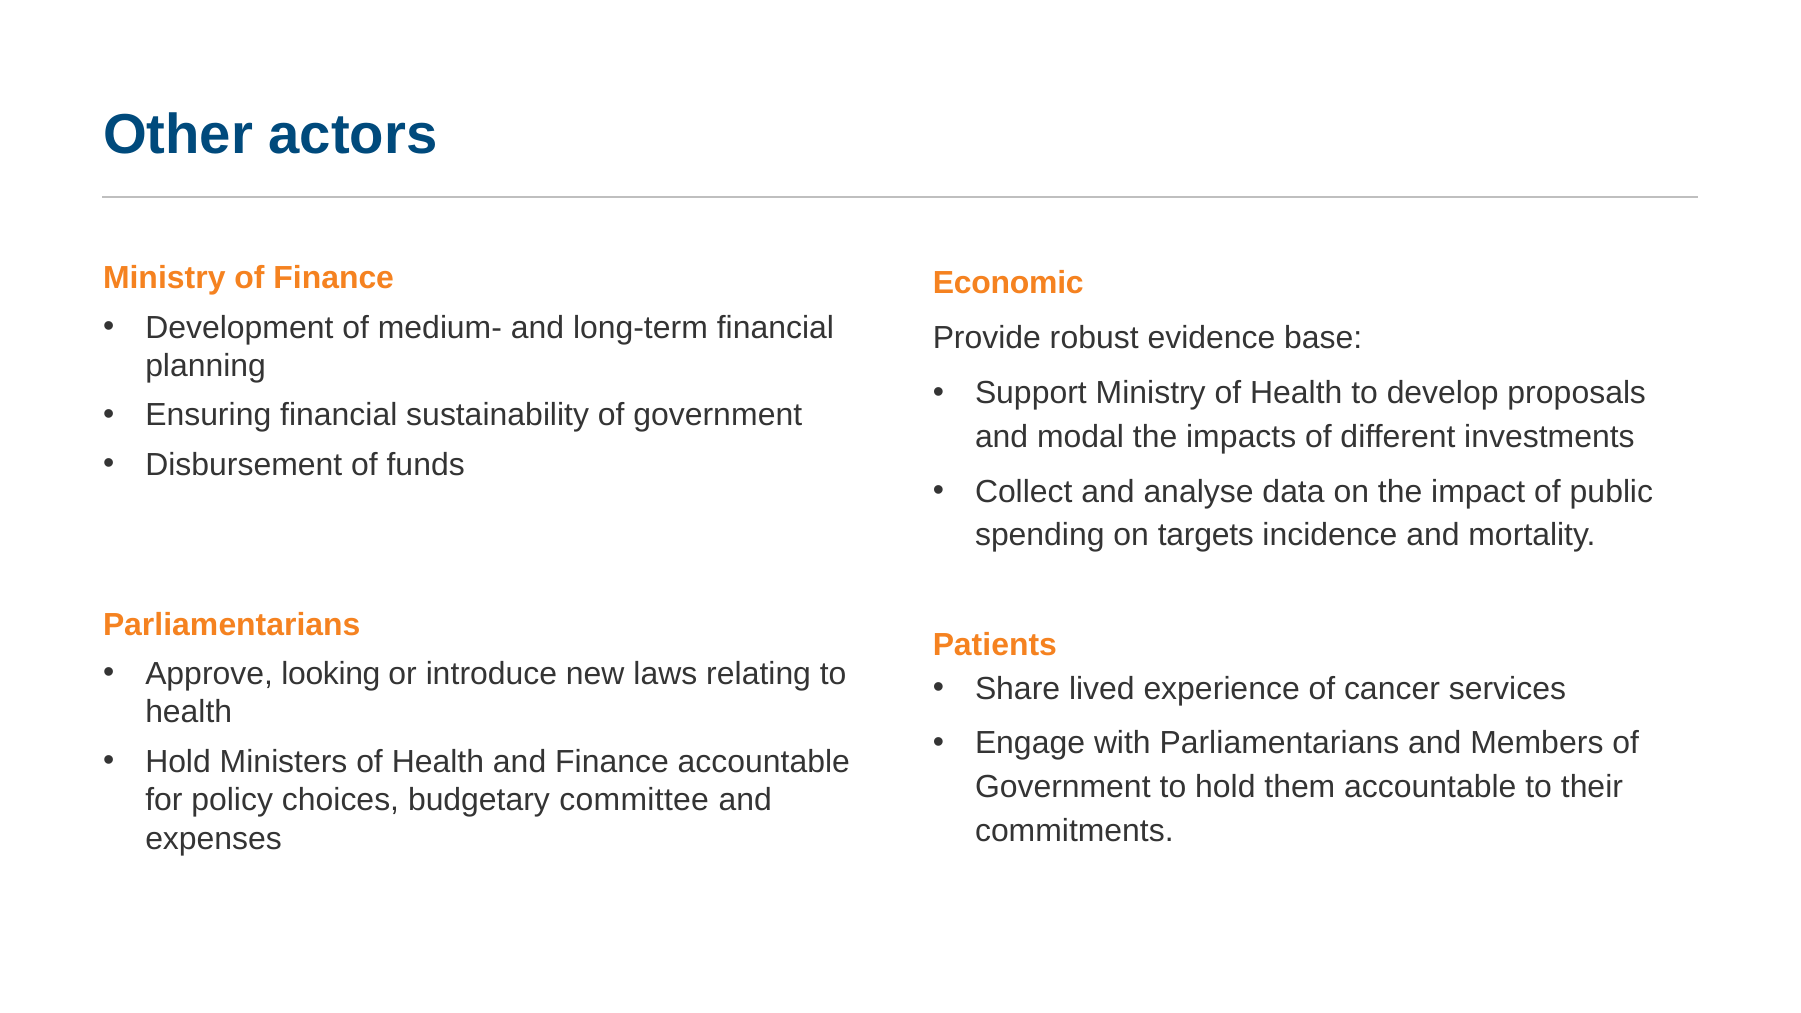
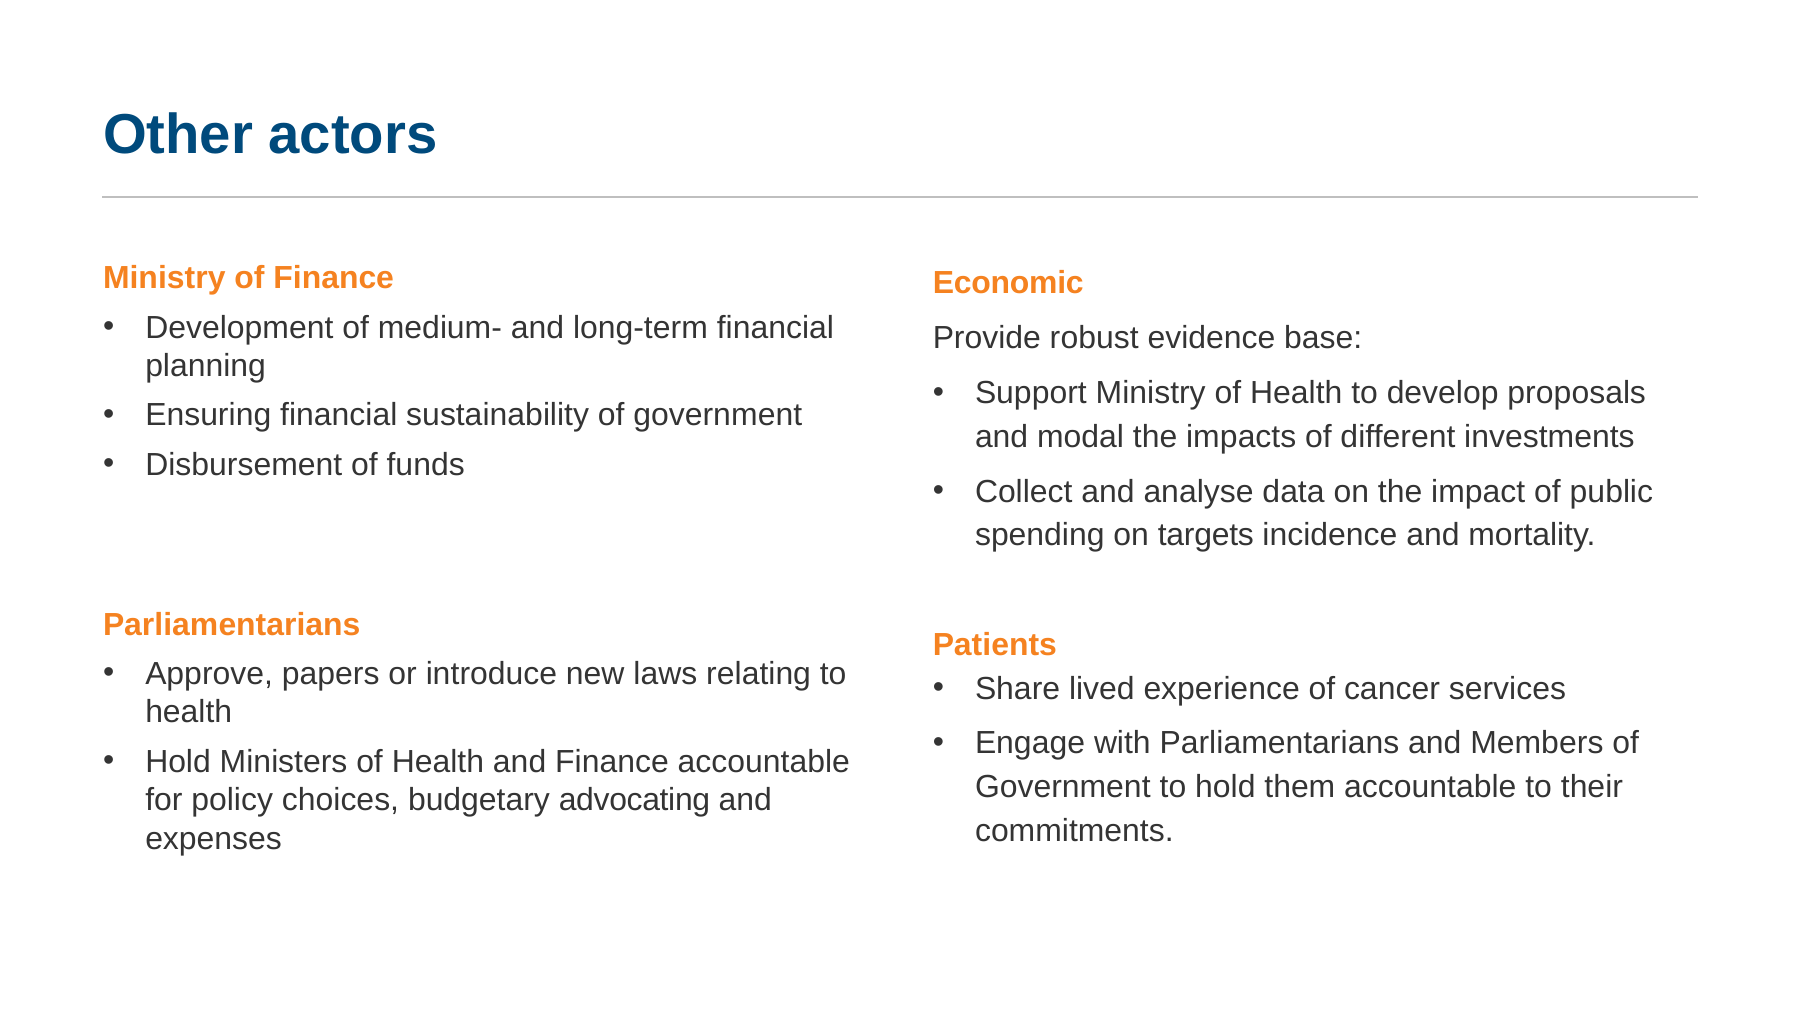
looking: looking -> papers
committee: committee -> advocating
